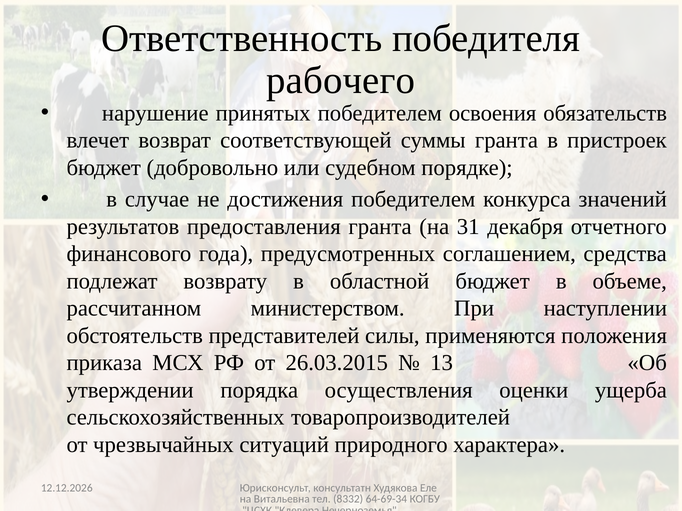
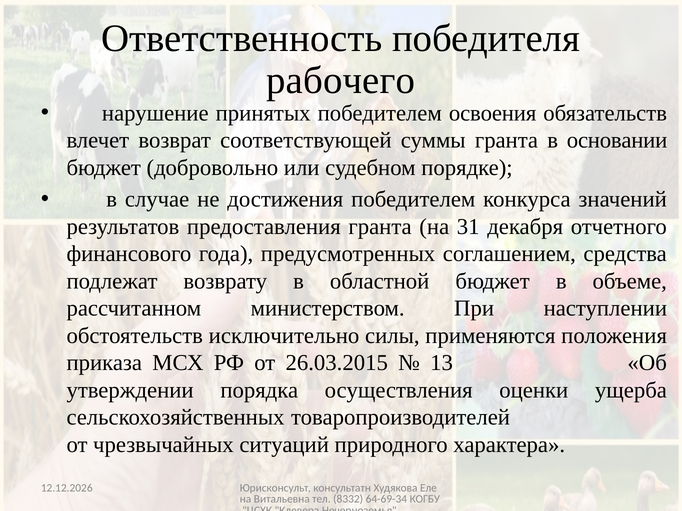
пристроек: пристроек -> основании
представителей: представителей -> исключительно
